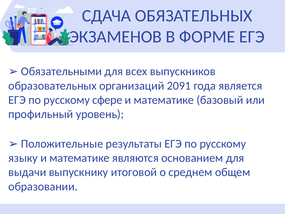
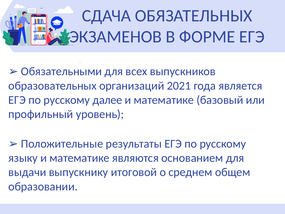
2091: 2091 -> 2021
сфере: сфере -> далее
